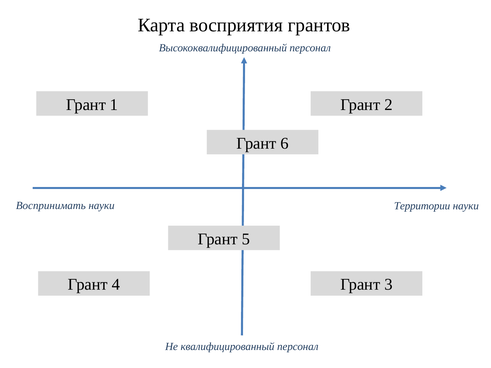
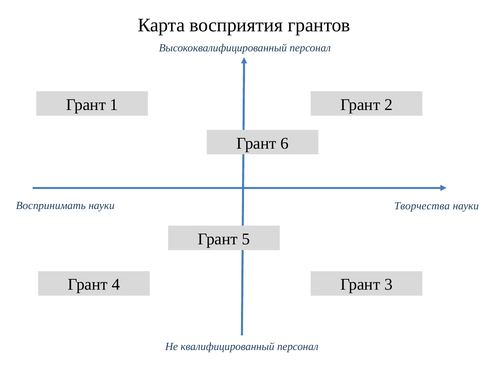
Территории: Территории -> Творчества
